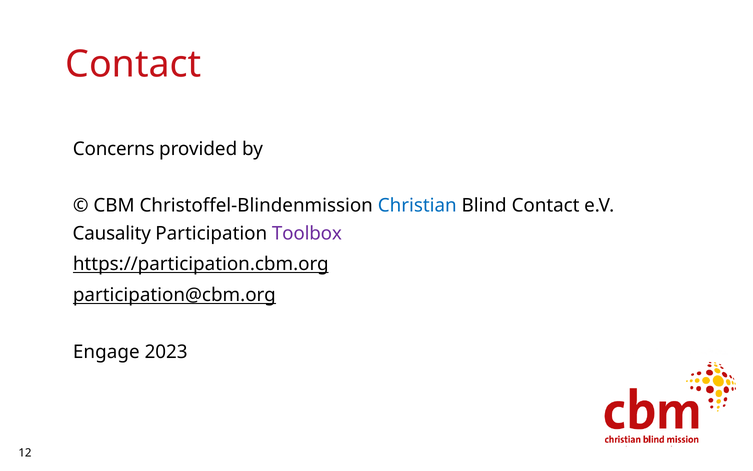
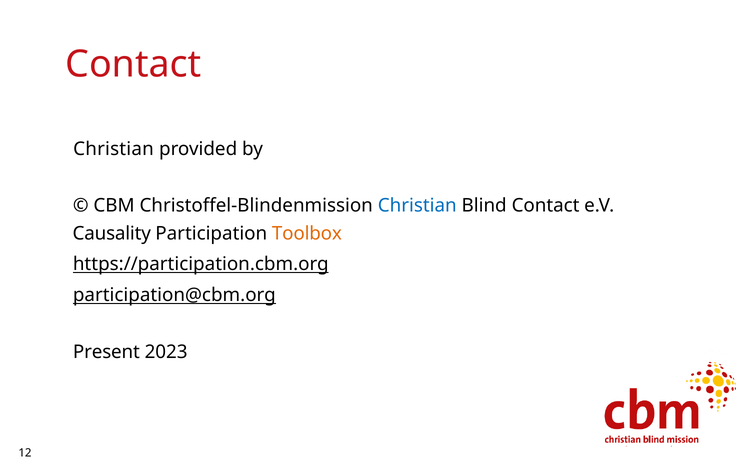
Concerns at (114, 149): Concerns -> Christian
Toolbox colour: purple -> orange
Engage: Engage -> Present
